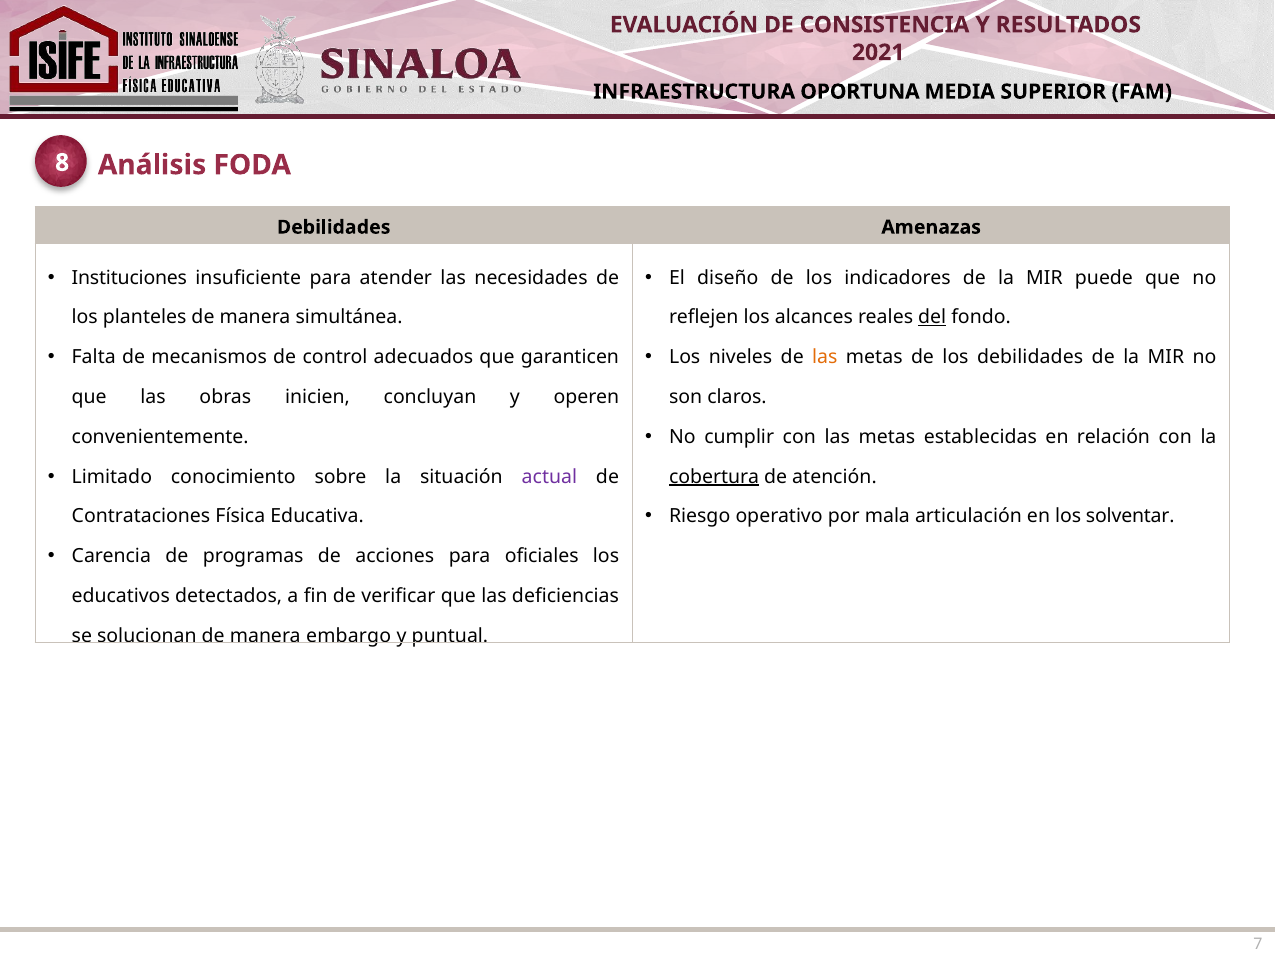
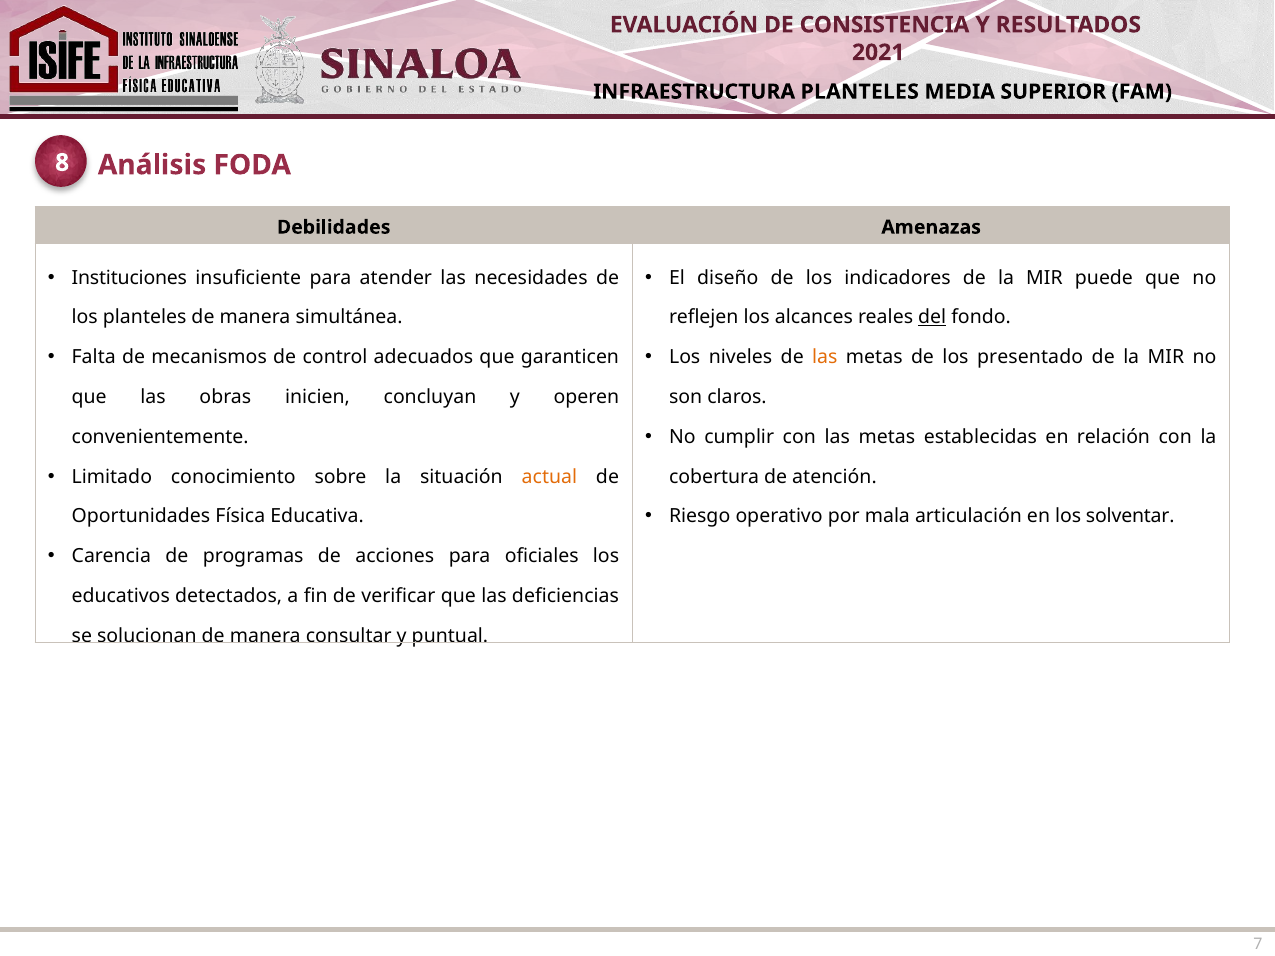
INFRAESTRUCTURA OPORTUNA: OPORTUNA -> PLANTELES
los debilidades: debilidades -> presentado
actual colour: purple -> orange
cobertura underline: present -> none
Contrataciones: Contrataciones -> Oportunidades
embargo: embargo -> consultar
